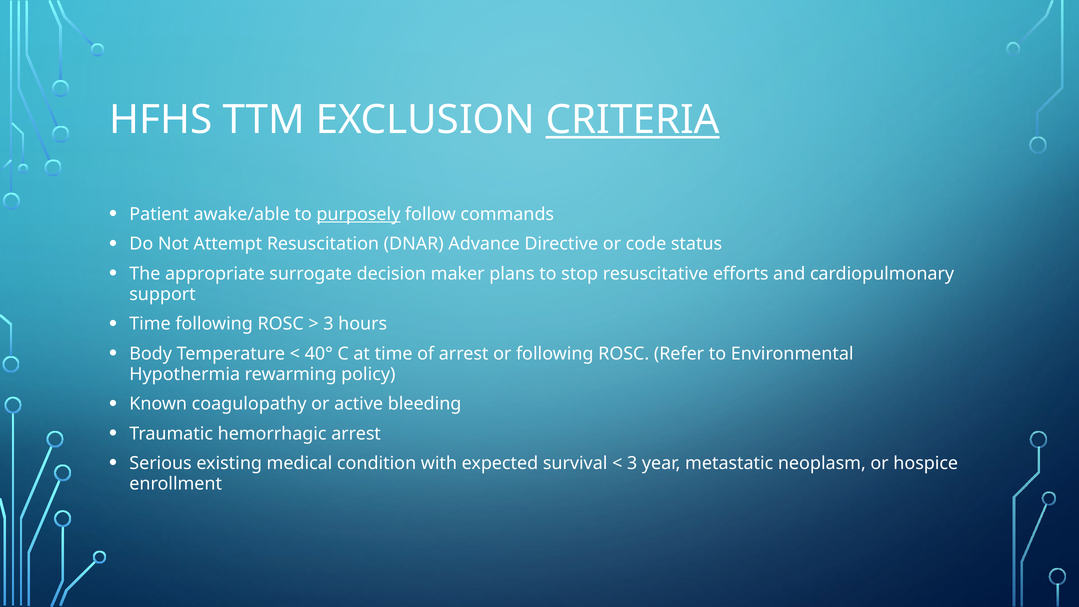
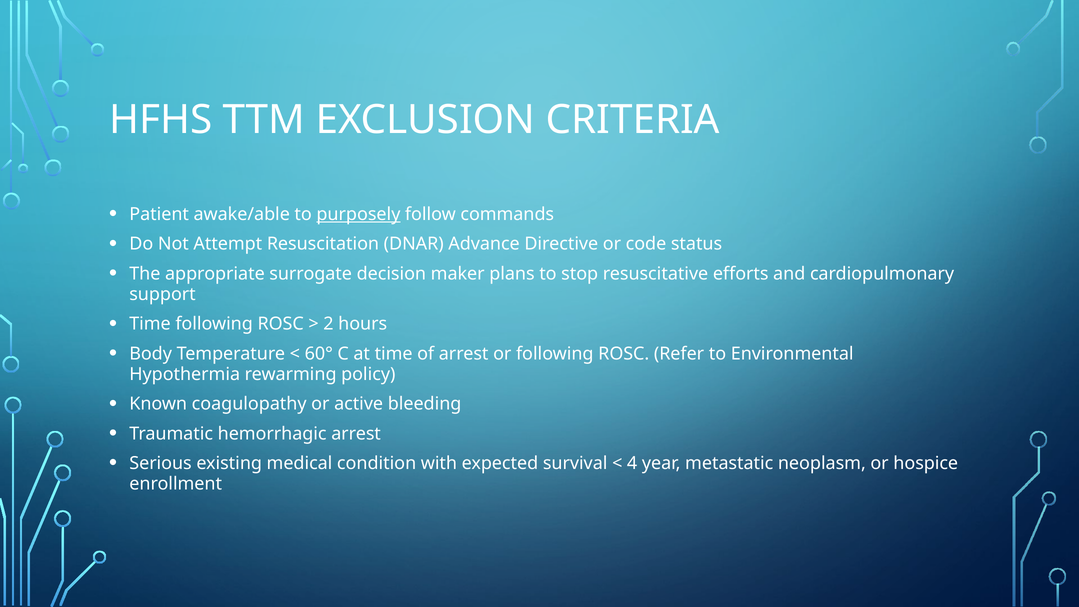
CRITERIA underline: present -> none
3 at (328, 324): 3 -> 2
40°: 40° -> 60°
3 at (632, 463): 3 -> 4
